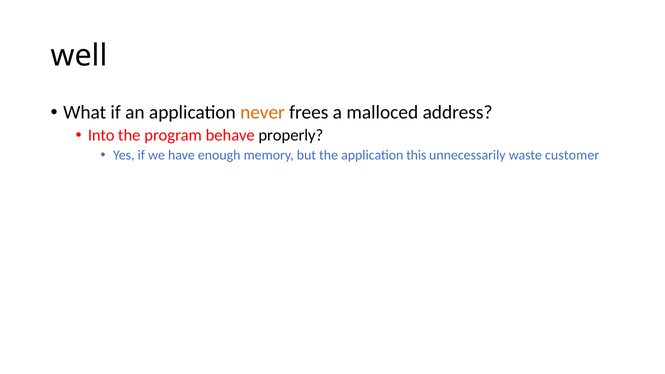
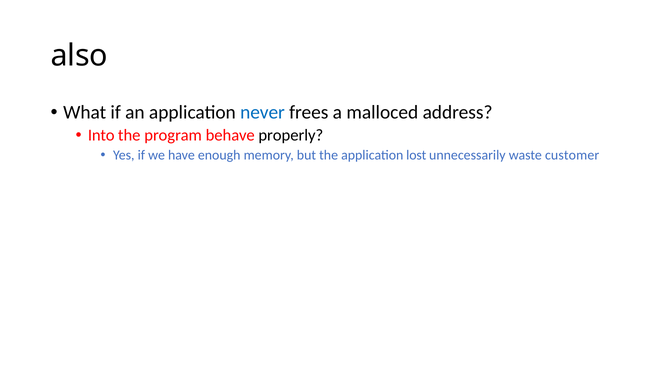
well: well -> also
never colour: orange -> blue
this: this -> lost
